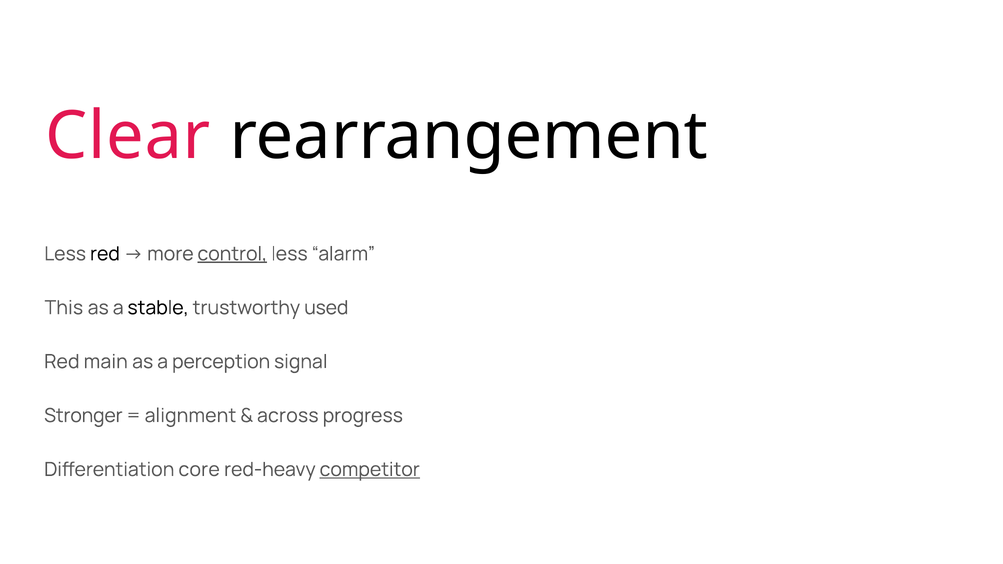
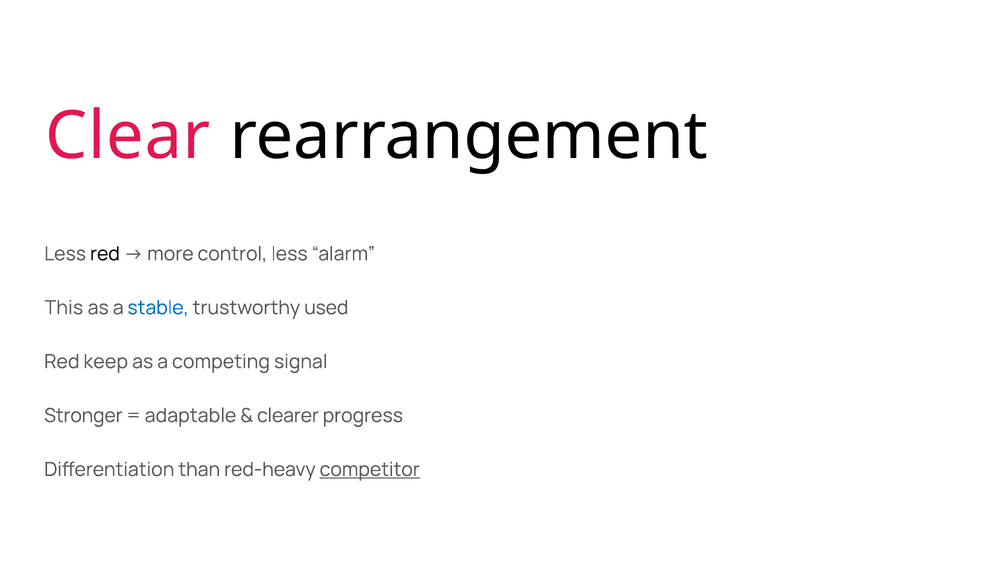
control underline: present -> none
stable colour: black -> blue
main: main -> keep
perception: perception -> competing
alignment: alignment -> adaptable
across: across -> clearer
core: core -> than
